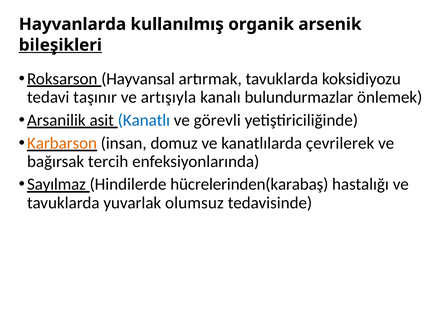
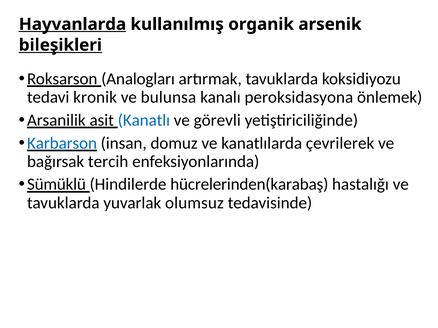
Hayvanlarda underline: none -> present
Hayvansal: Hayvansal -> Analogları
taşınır: taşınır -> kronik
artışıyla: artışıyla -> bulunsa
bulundurmazlar: bulundurmazlar -> peroksidasyona
Karbarson colour: orange -> blue
Sayılmaz: Sayılmaz -> Sümüklü
